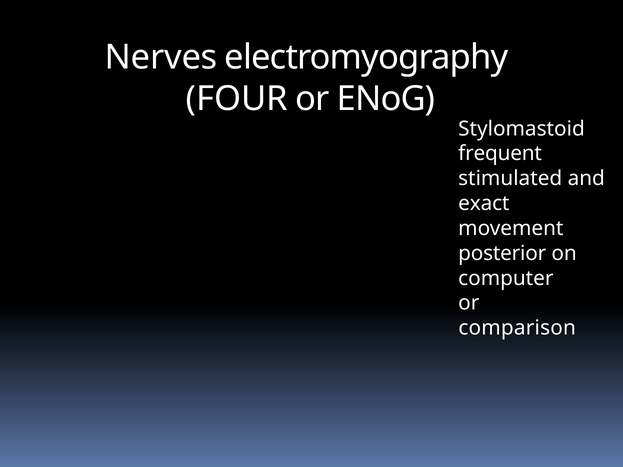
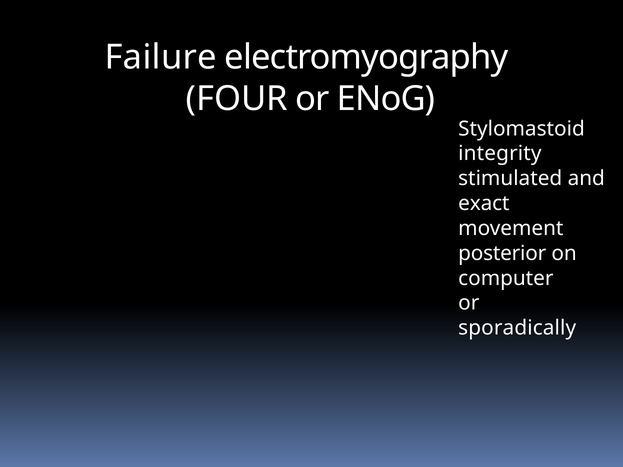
Nerves: Nerves -> Failure
frequent: frequent -> integrity
comparison: comparison -> sporadically
